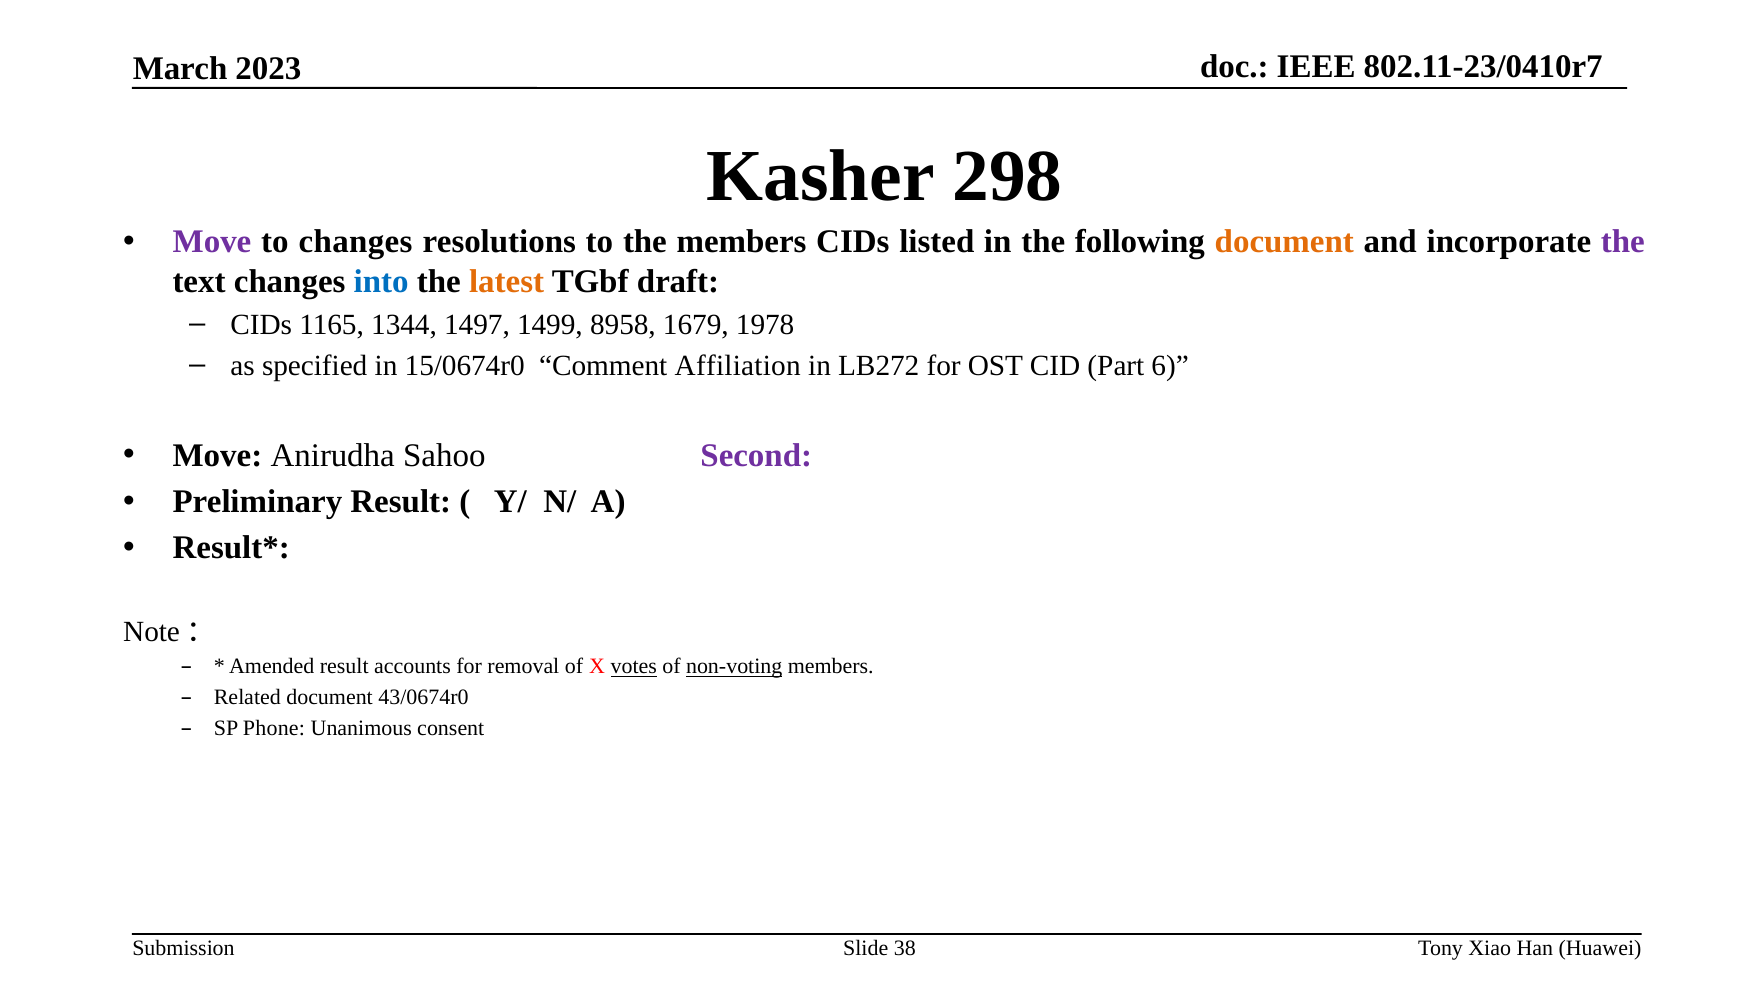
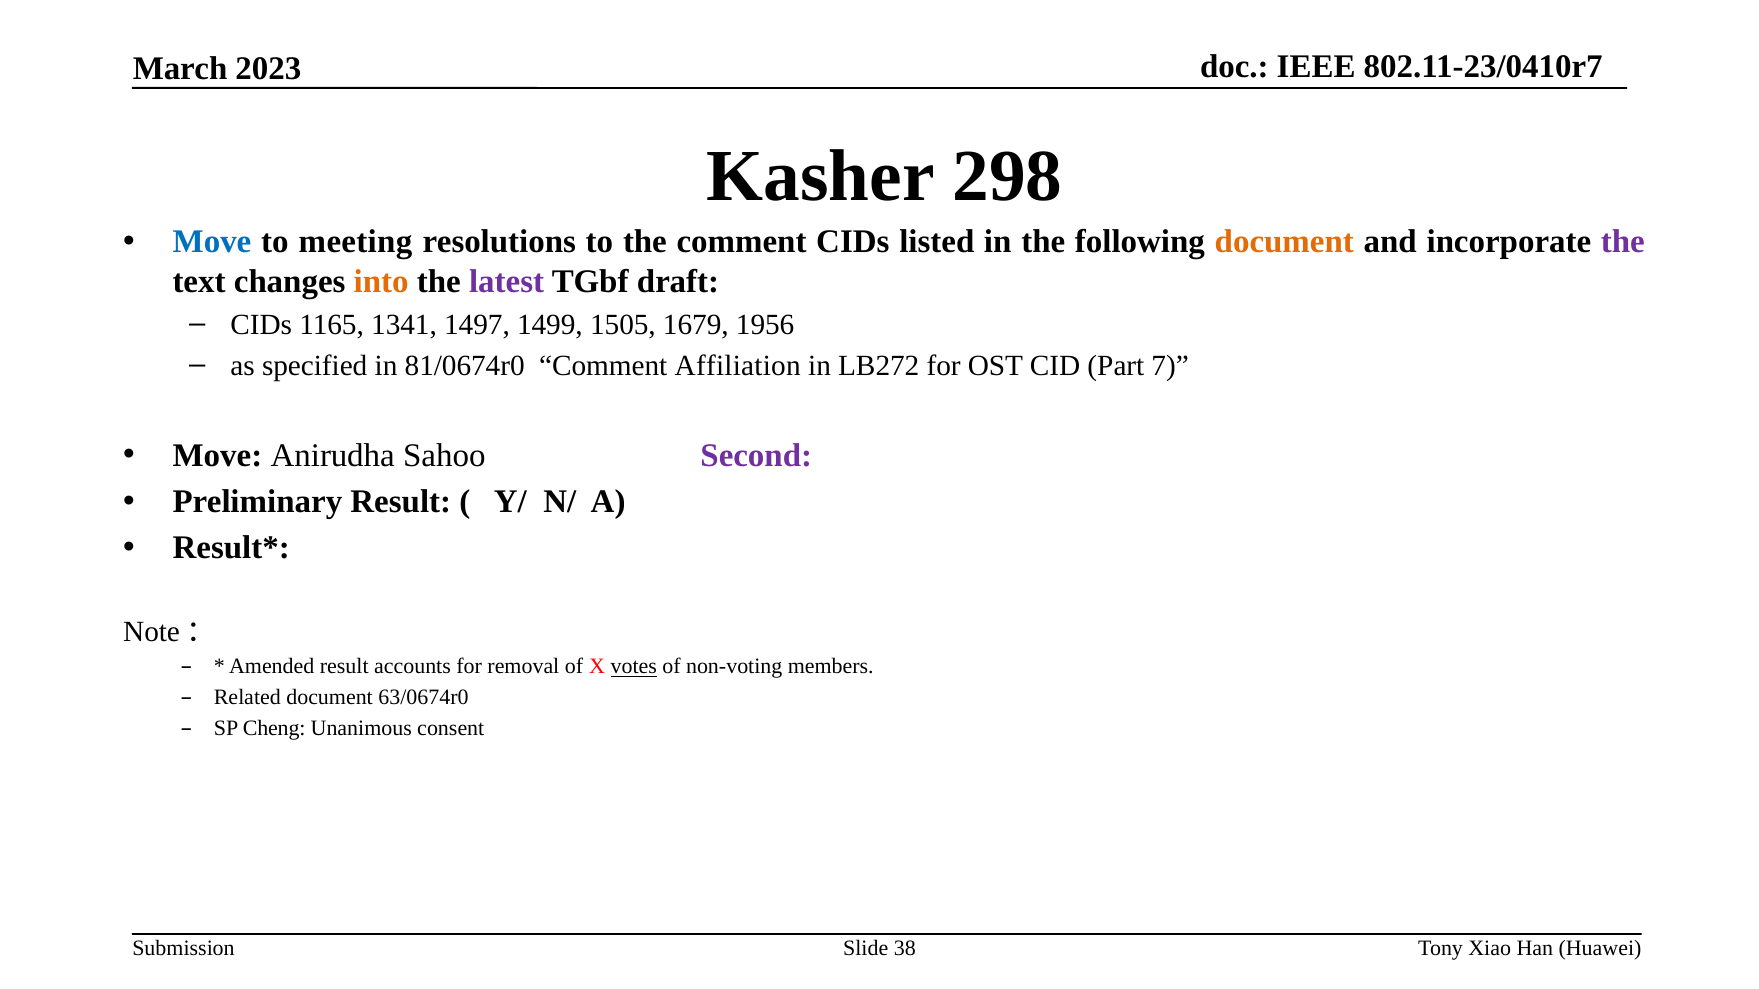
Move at (212, 242) colour: purple -> blue
to changes: changes -> meeting
the members: members -> comment
into colour: blue -> orange
latest colour: orange -> purple
1344: 1344 -> 1341
8958: 8958 -> 1505
1978: 1978 -> 1956
15/0674r0: 15/0674r0 -> 81/0674r0
6: 6 -> 7
non-voting underline: present -> none
43/0674r0: 43/0674r0 -> 63/0674r0
Phone: Phone -> Cheng
